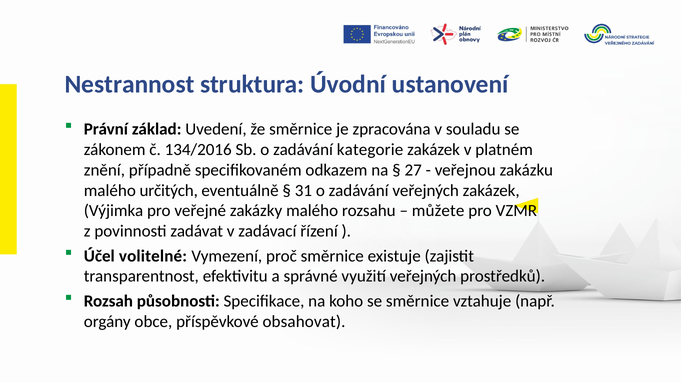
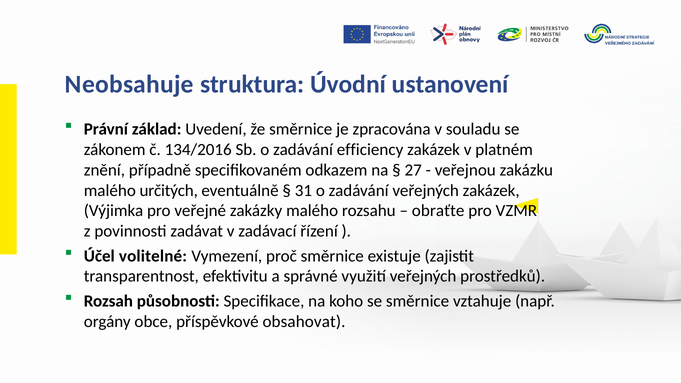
Nestrannost: Nestrannost -> Neobsahuje
kategorie: kategorie -> efficiency
můžete: můžete -> obraťte
